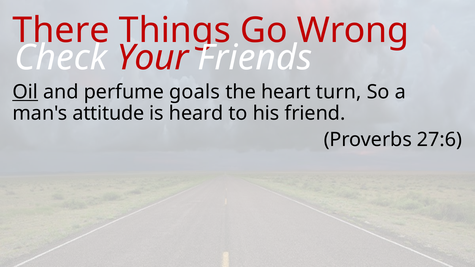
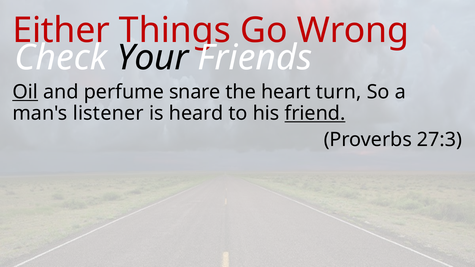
There: There -> Either
Your colour: red -> black
goals: goals -> snare
attitude: attitude -> listener
friend underline: none -> present
27:6: 27:6 -> 27:3
